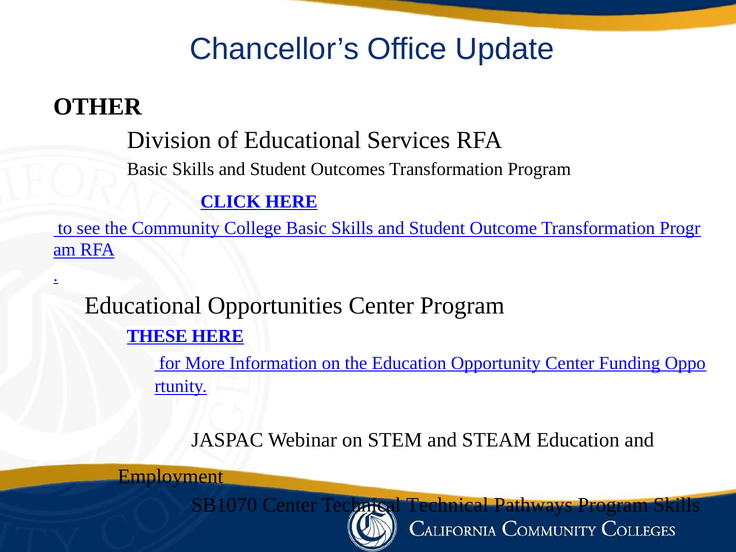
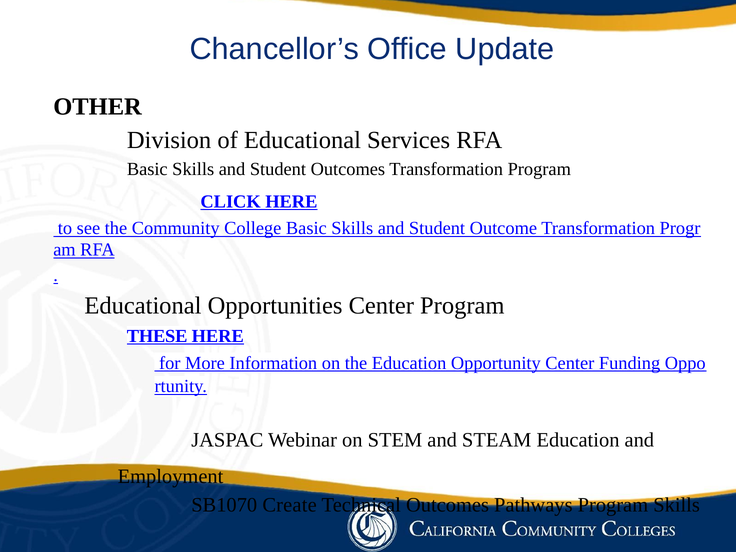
SB1070 Center: Center -> Create
Technical Technical: Technical -> Outcomes
